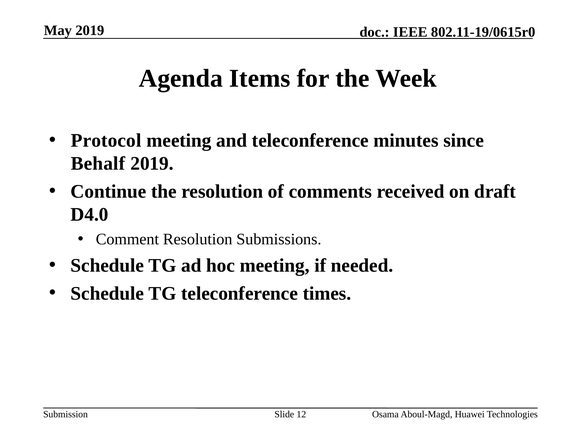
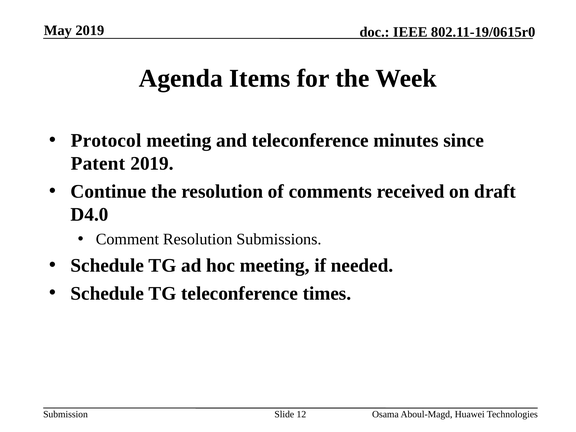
Behalf: Behalf -> Patent
